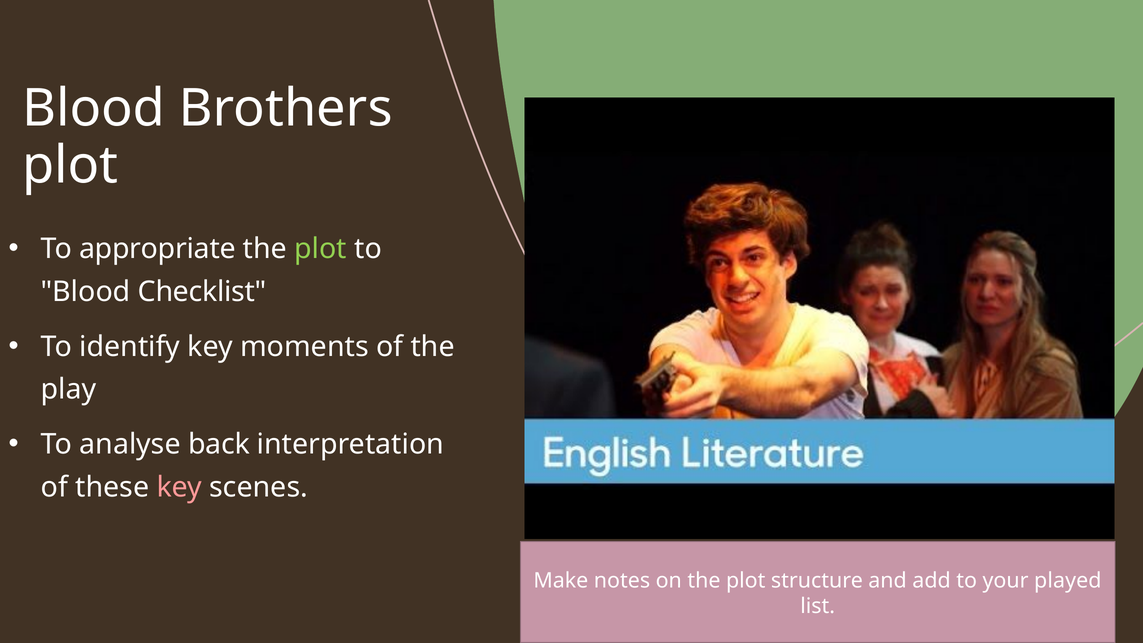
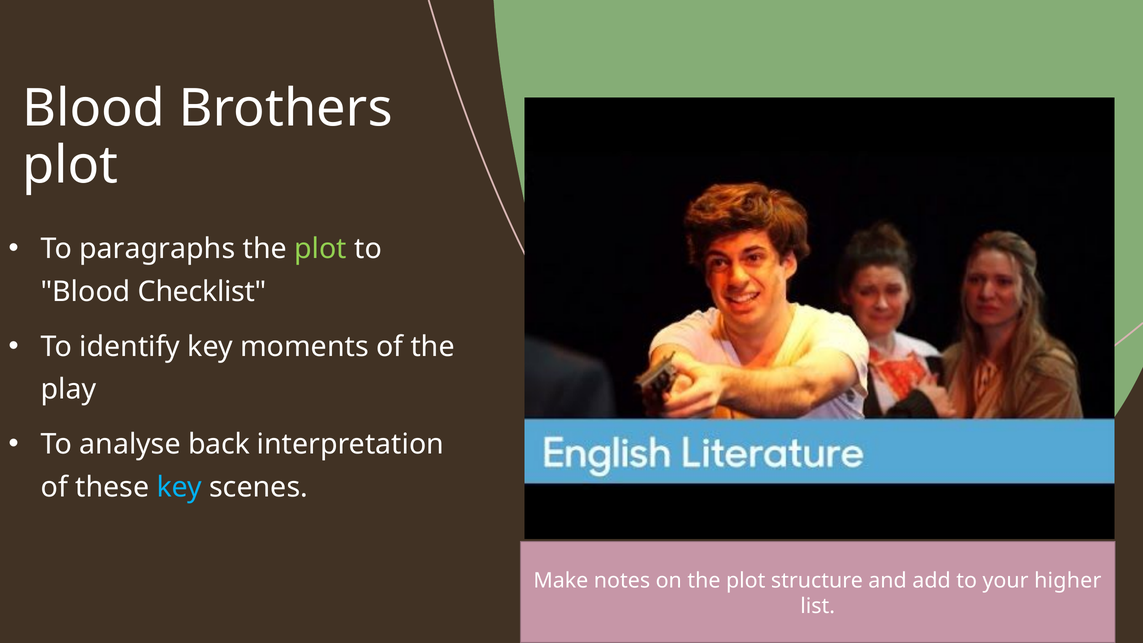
appropriate: appropriate -> paragraphs
key at (179, 487) colour: pink -> light blue
played: played -> higher
